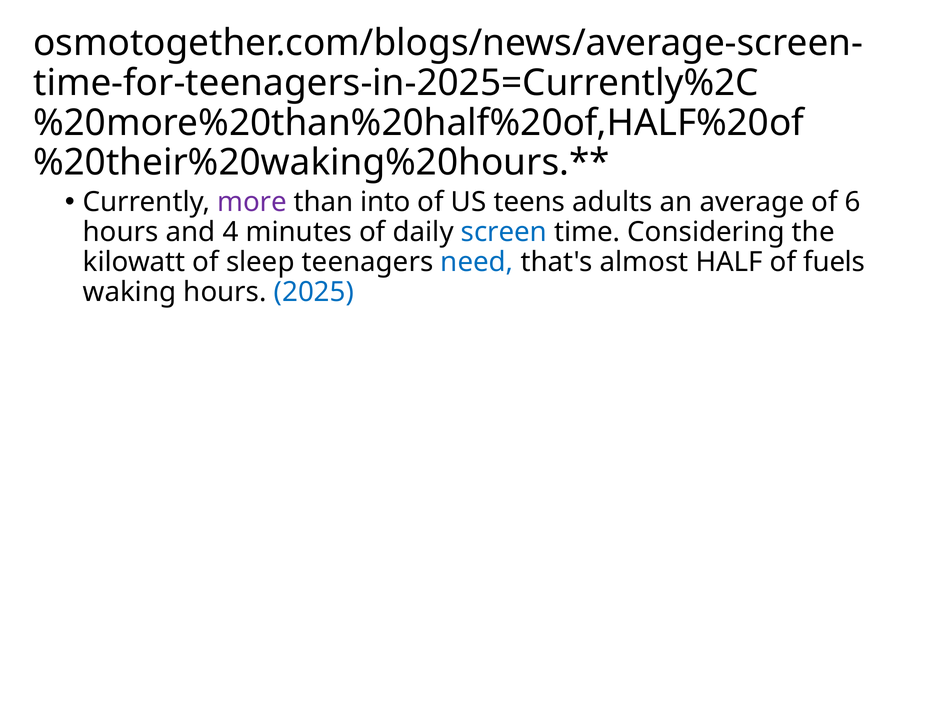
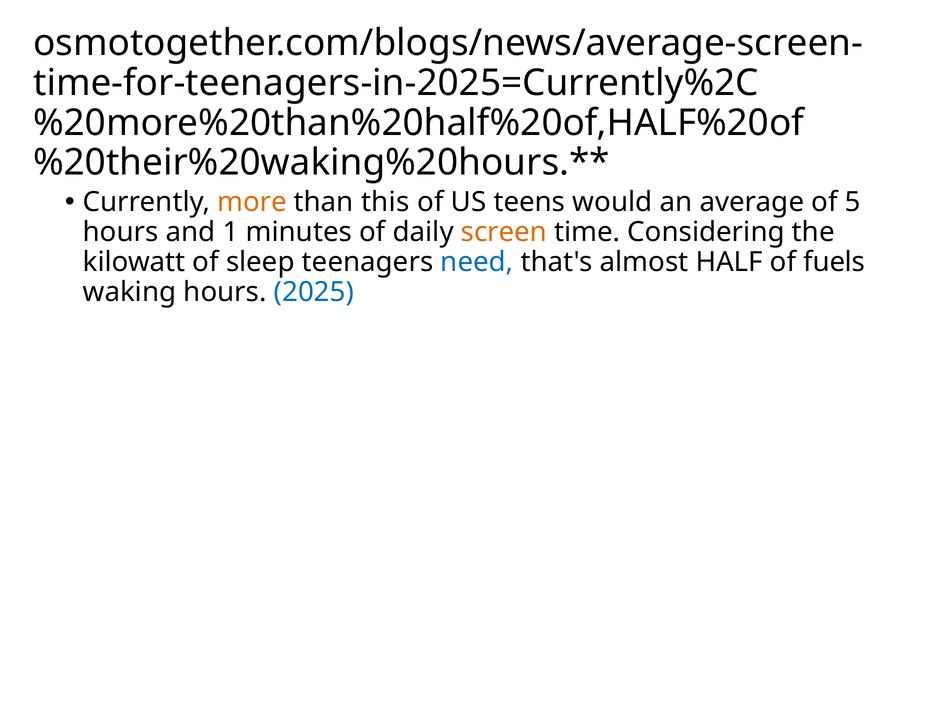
more colour: purple -> orange
into: into -> this
adults: adults -> would
6: 6 -> 5
4: 4 -> 1
screen colour: blue -> orange
